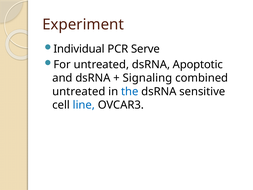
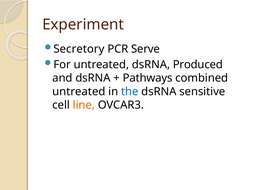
Individual: Individual -> Secretory
Apoptotic: Apoptotic -> Produced
Signaling: Signaling -> Pathways
line colour: blue -> orange
